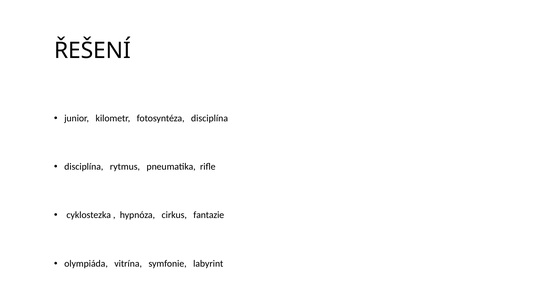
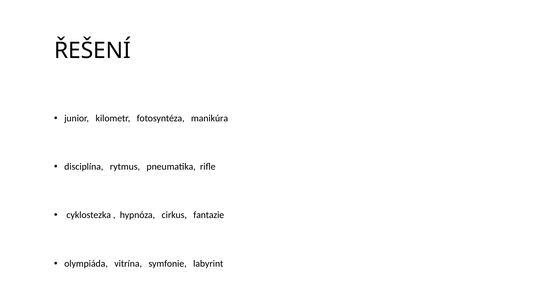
fotosyntéza disciplína: disciplína -> manikúra
